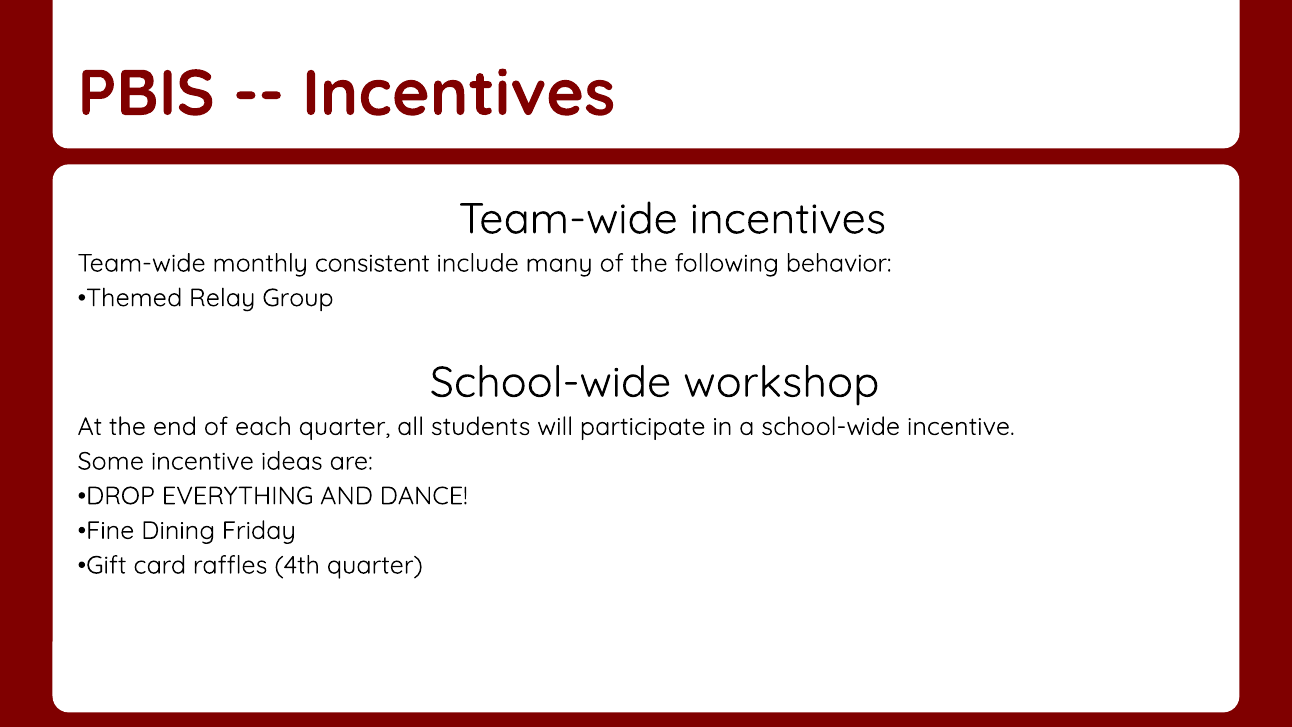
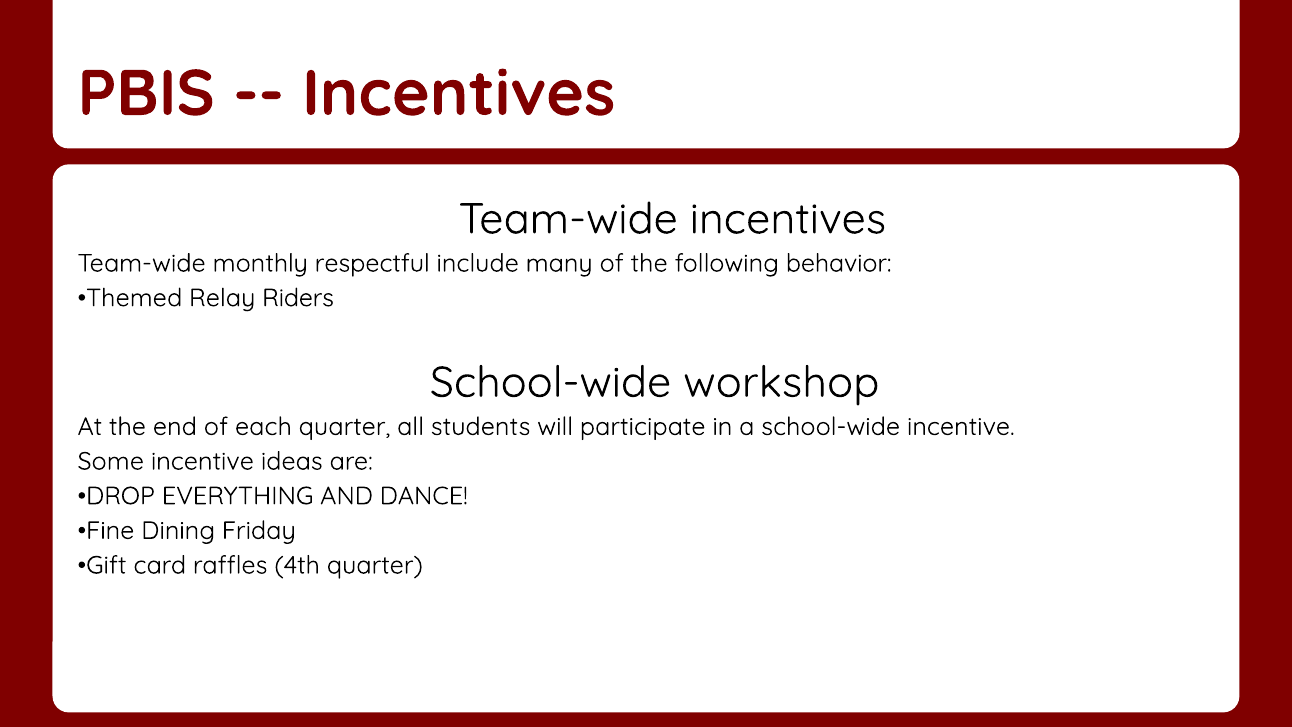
consistent: consistent -> respectful
Group: Group -> Riders
